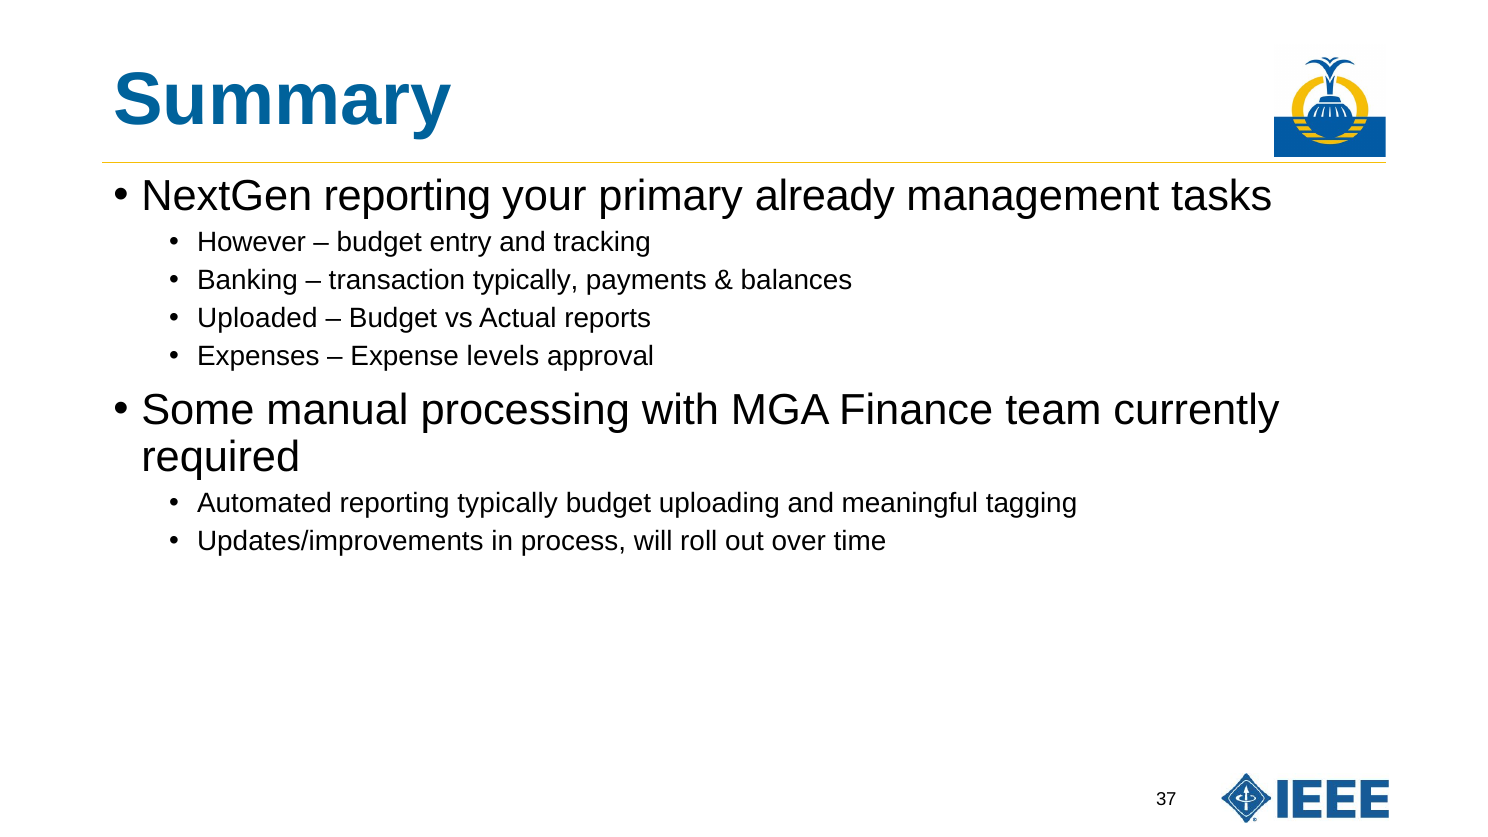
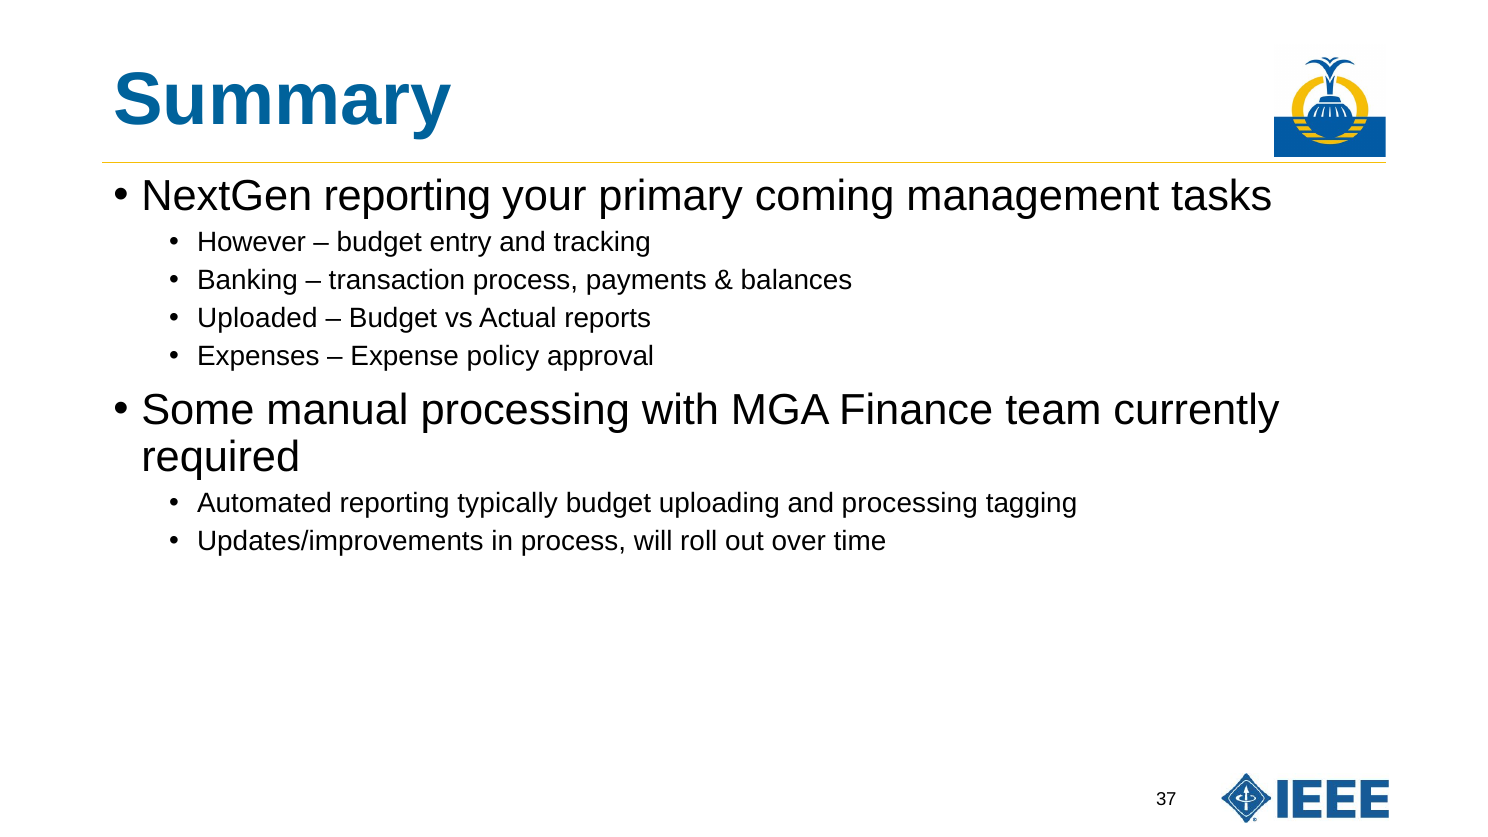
already: already -> coming
transaction typically: typically -> process
levels: levels -> policy
and meaningful: meaningful -> processing
